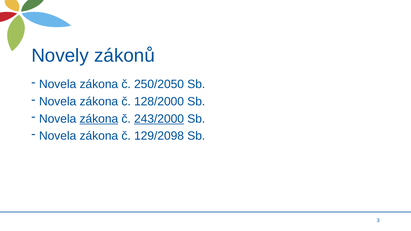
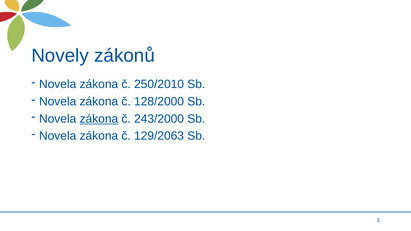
250/2050: 250/2050 -> 250/2010
243/2000 underline: present -> none
129/2098: 129/2098 -> 129/2063
